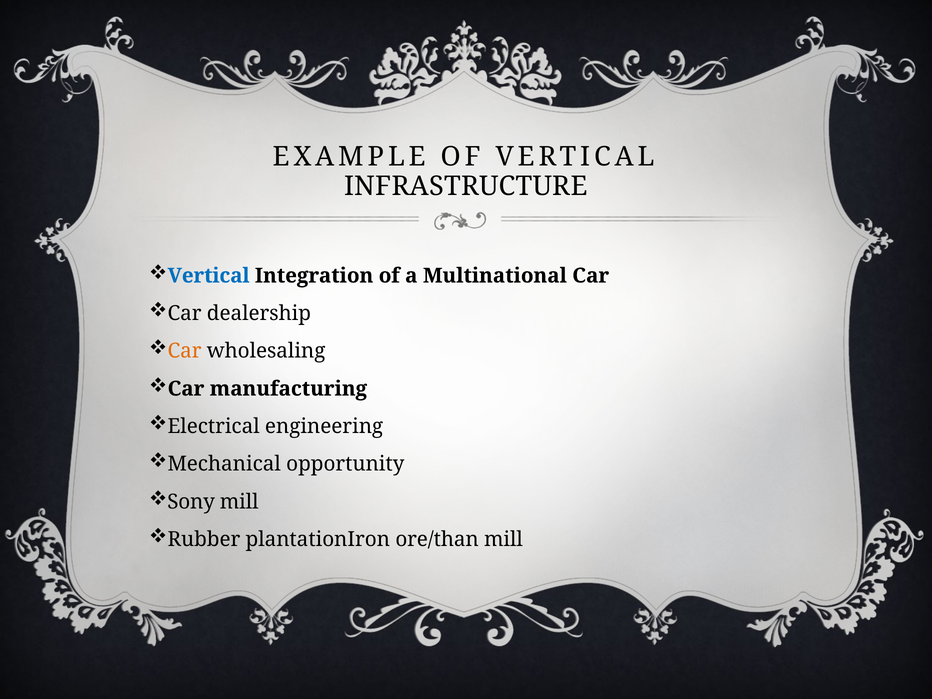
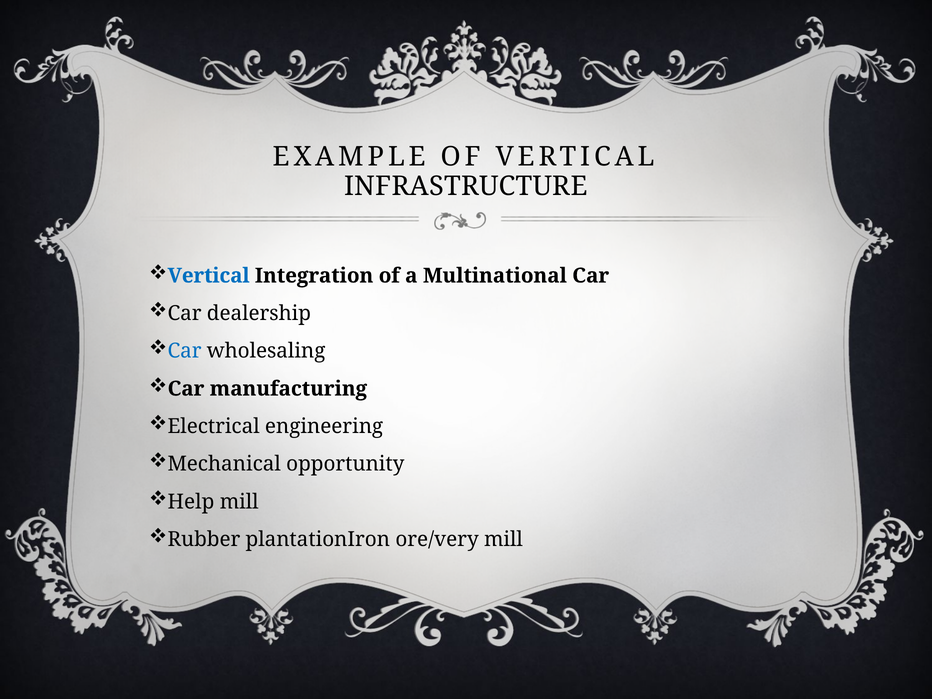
Car at (185, 351) colour: orange -> blue
Sony: Sony -> Help
ore/than: ore/than -> ore/very
